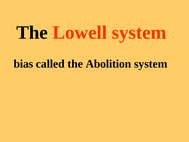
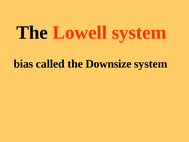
Abolition: Abolition -> Downsize
